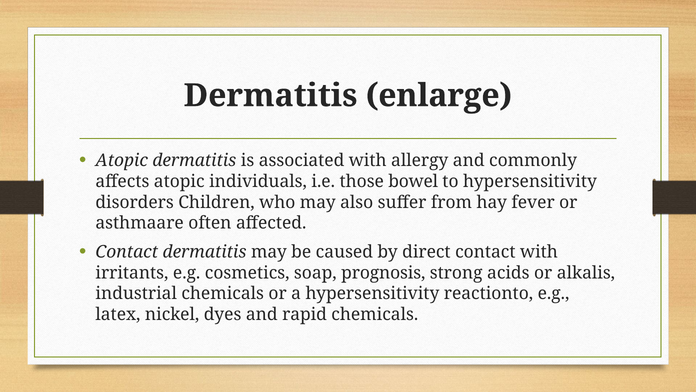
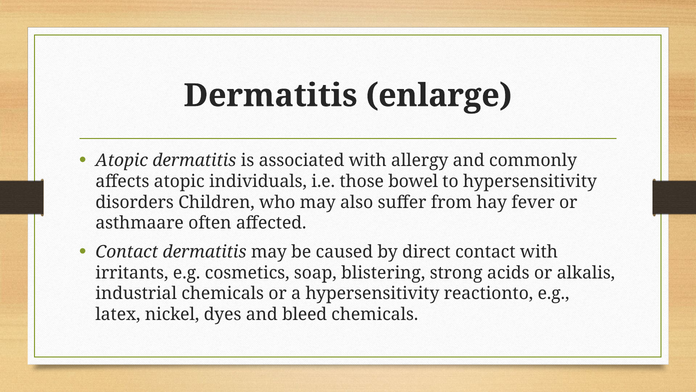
prognosis: prognosis -> blistering
rapid: rapid -> bleed
